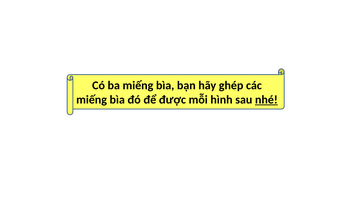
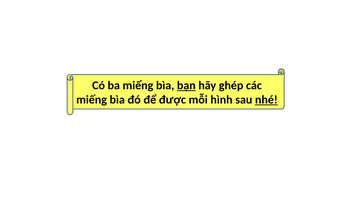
bạn underline: none -> present
